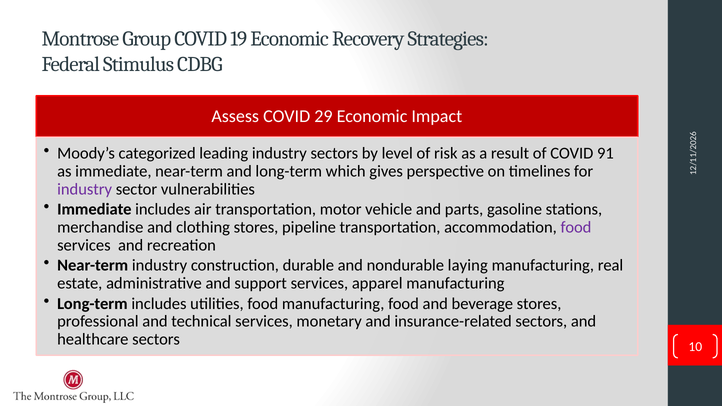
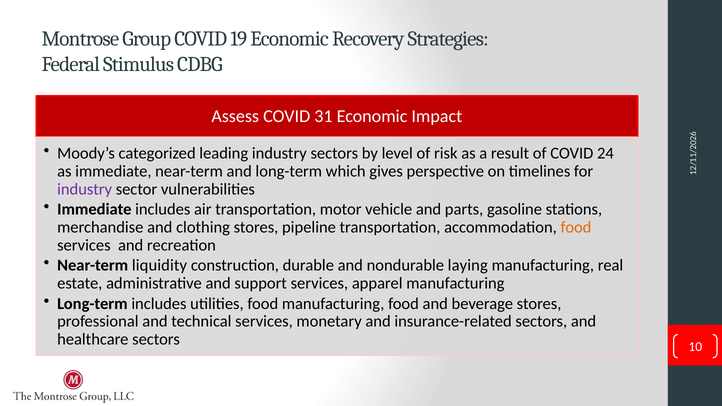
29: 29 -> 31
91: 91 -> 24
food at (576, 227) colour: purple -> orange
Near-term industry: industry -> liquidity
